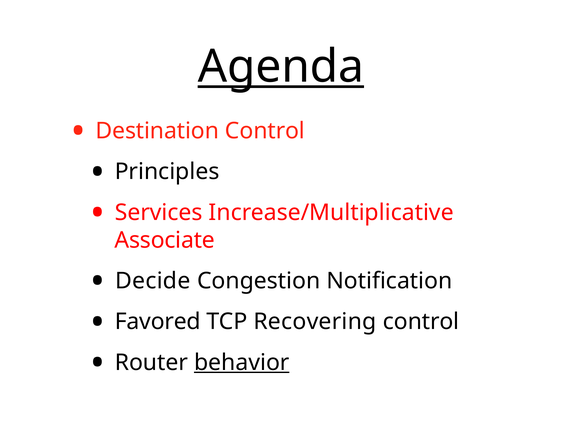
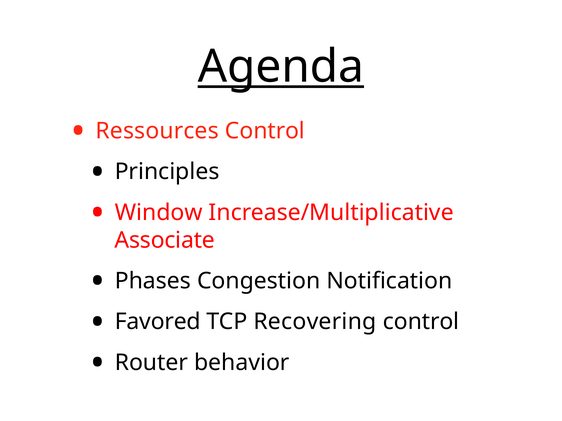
Destination: Destination -> Ressources
Services: Services -> Window
Decide: Decide -> Phases
behavior underline: present -> none
